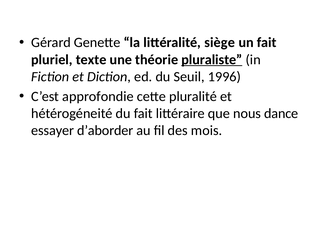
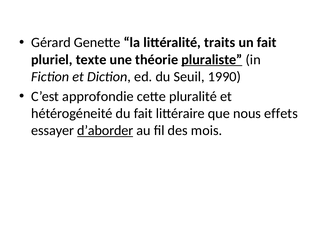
siège: siège -> traits
1996: 1996 -> 1990
dance: dance -> effets
d’aborder underline: none -> present
